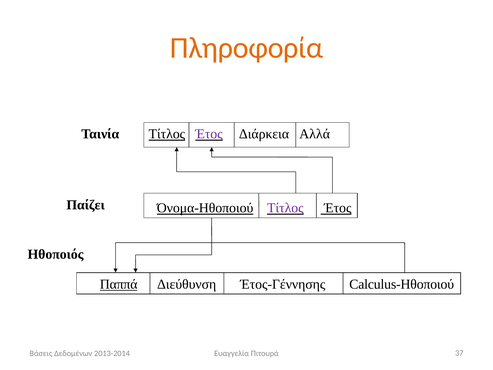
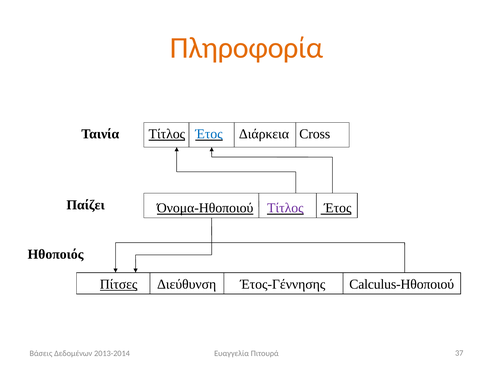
Έτος at (209, 134) colour: purple -> blue
Αλλά: Αλλά -> Cross
Παππά: Παππά -> Πίτσες
